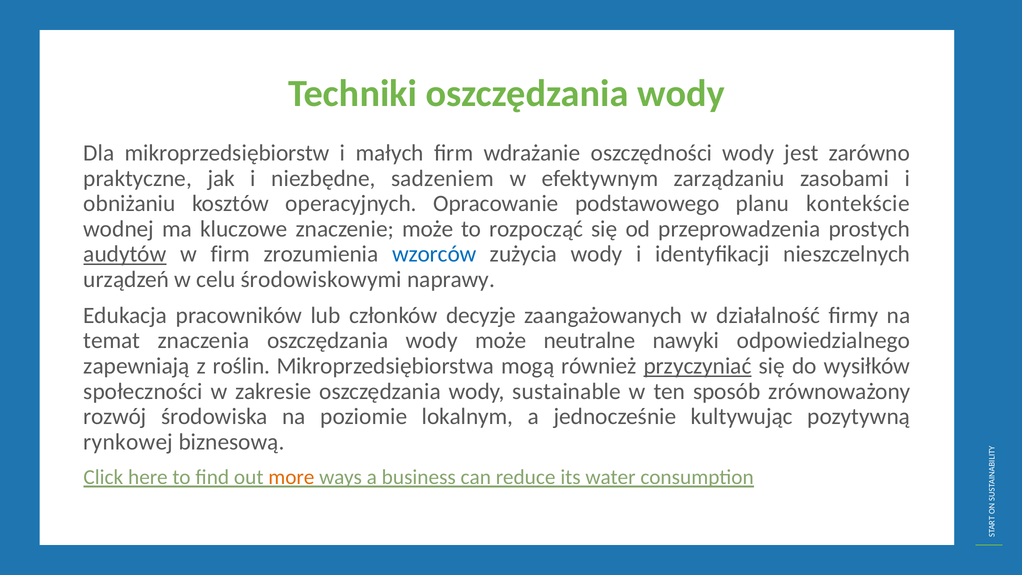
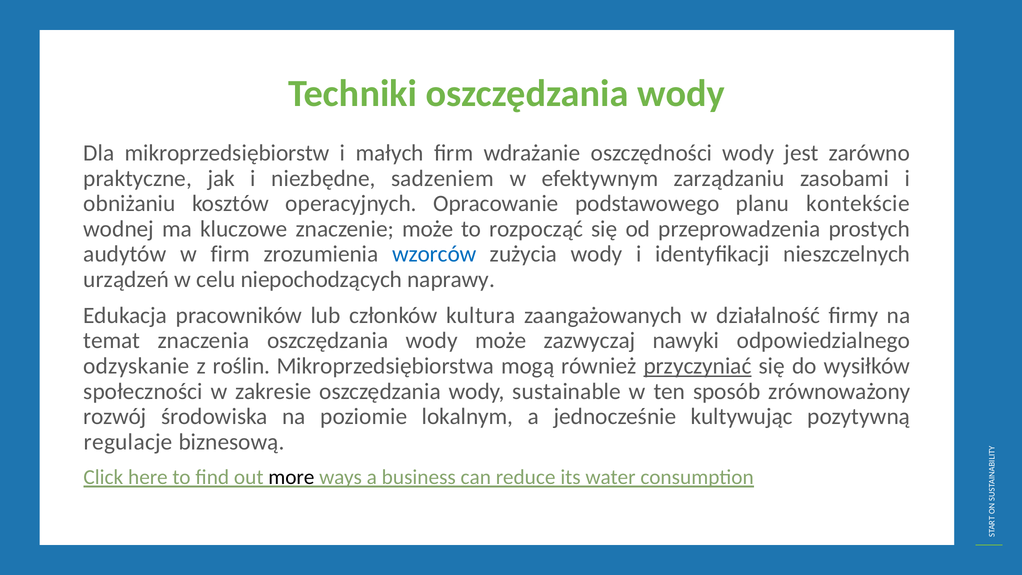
audytów underline: present -> none
środowiskowymi: środowiskowymi -> niepochodzących
decyzje: decyzje -> kultura
neutralne: neutralne -> zazwyczaj
zapewniają: zapewniają -> odzyskanie
rynkowej: rynkowej -> regulacje
more colour: orange -> black
